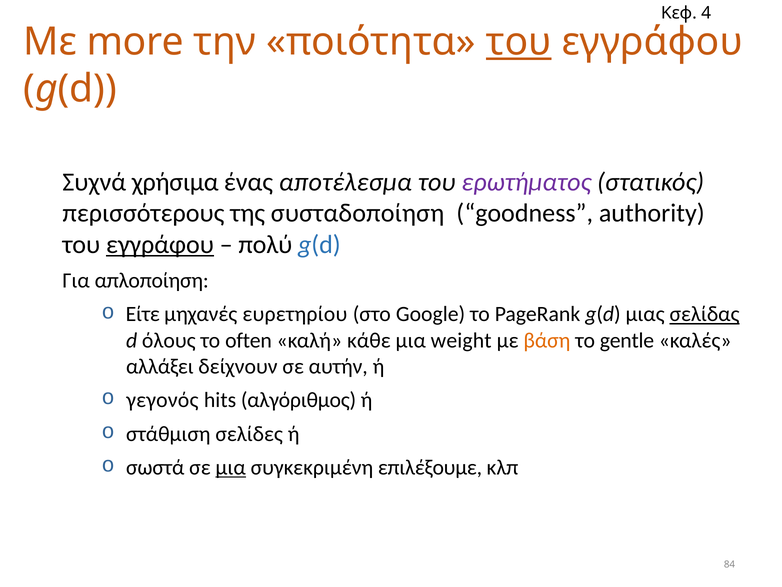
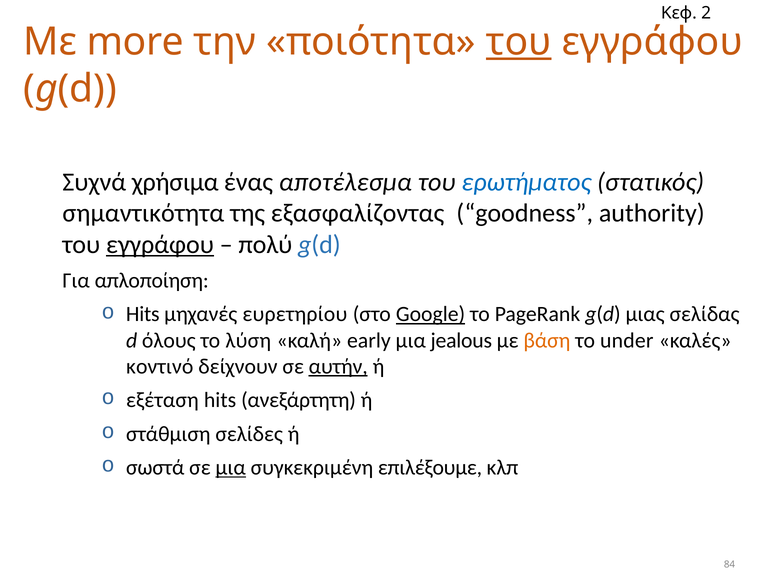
4: 4 -> 2
ερωτήματος colour: purple -> blue
περισσότερους: περισσότερους -> σημαντικότητα
συσταδοποίηση: συσταδοποίηση -> εξασφαλίζοντας
Είτε at (143, 314): Είτε -> Hits
Google underline: none -> present
σελίδας underline: present -> none
often: often -> λύση
κάθε: κάθε -> early
weight: weight -> jealous
gentle: gentle -> under
αλλάξει: αλλάξει -> κοντινό
αυτήν underline: none -> present
γεγονός: γεγονός -> εξέταση
αλγόριθμος: αλγόριθμος -> ανεξάρτητη
